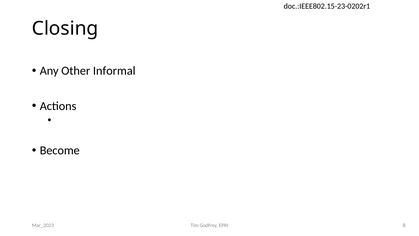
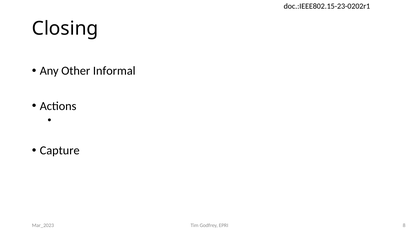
Become: Become -> Capture
